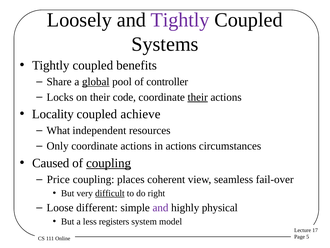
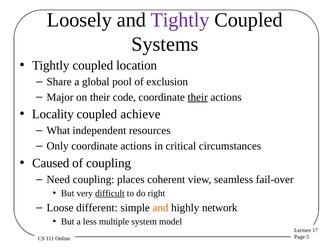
benefits: benefits -> location
global underline: present -> none
controller: controller -> exclusion
Locks: Locks -> Major
in actions: actions -> critical
coupling at (109, 163) underline: present -> none
Price: Price -> Need
and at (160, 207) colour: purple -> orange
physical: physical -> network
registers: registers -> multiple
